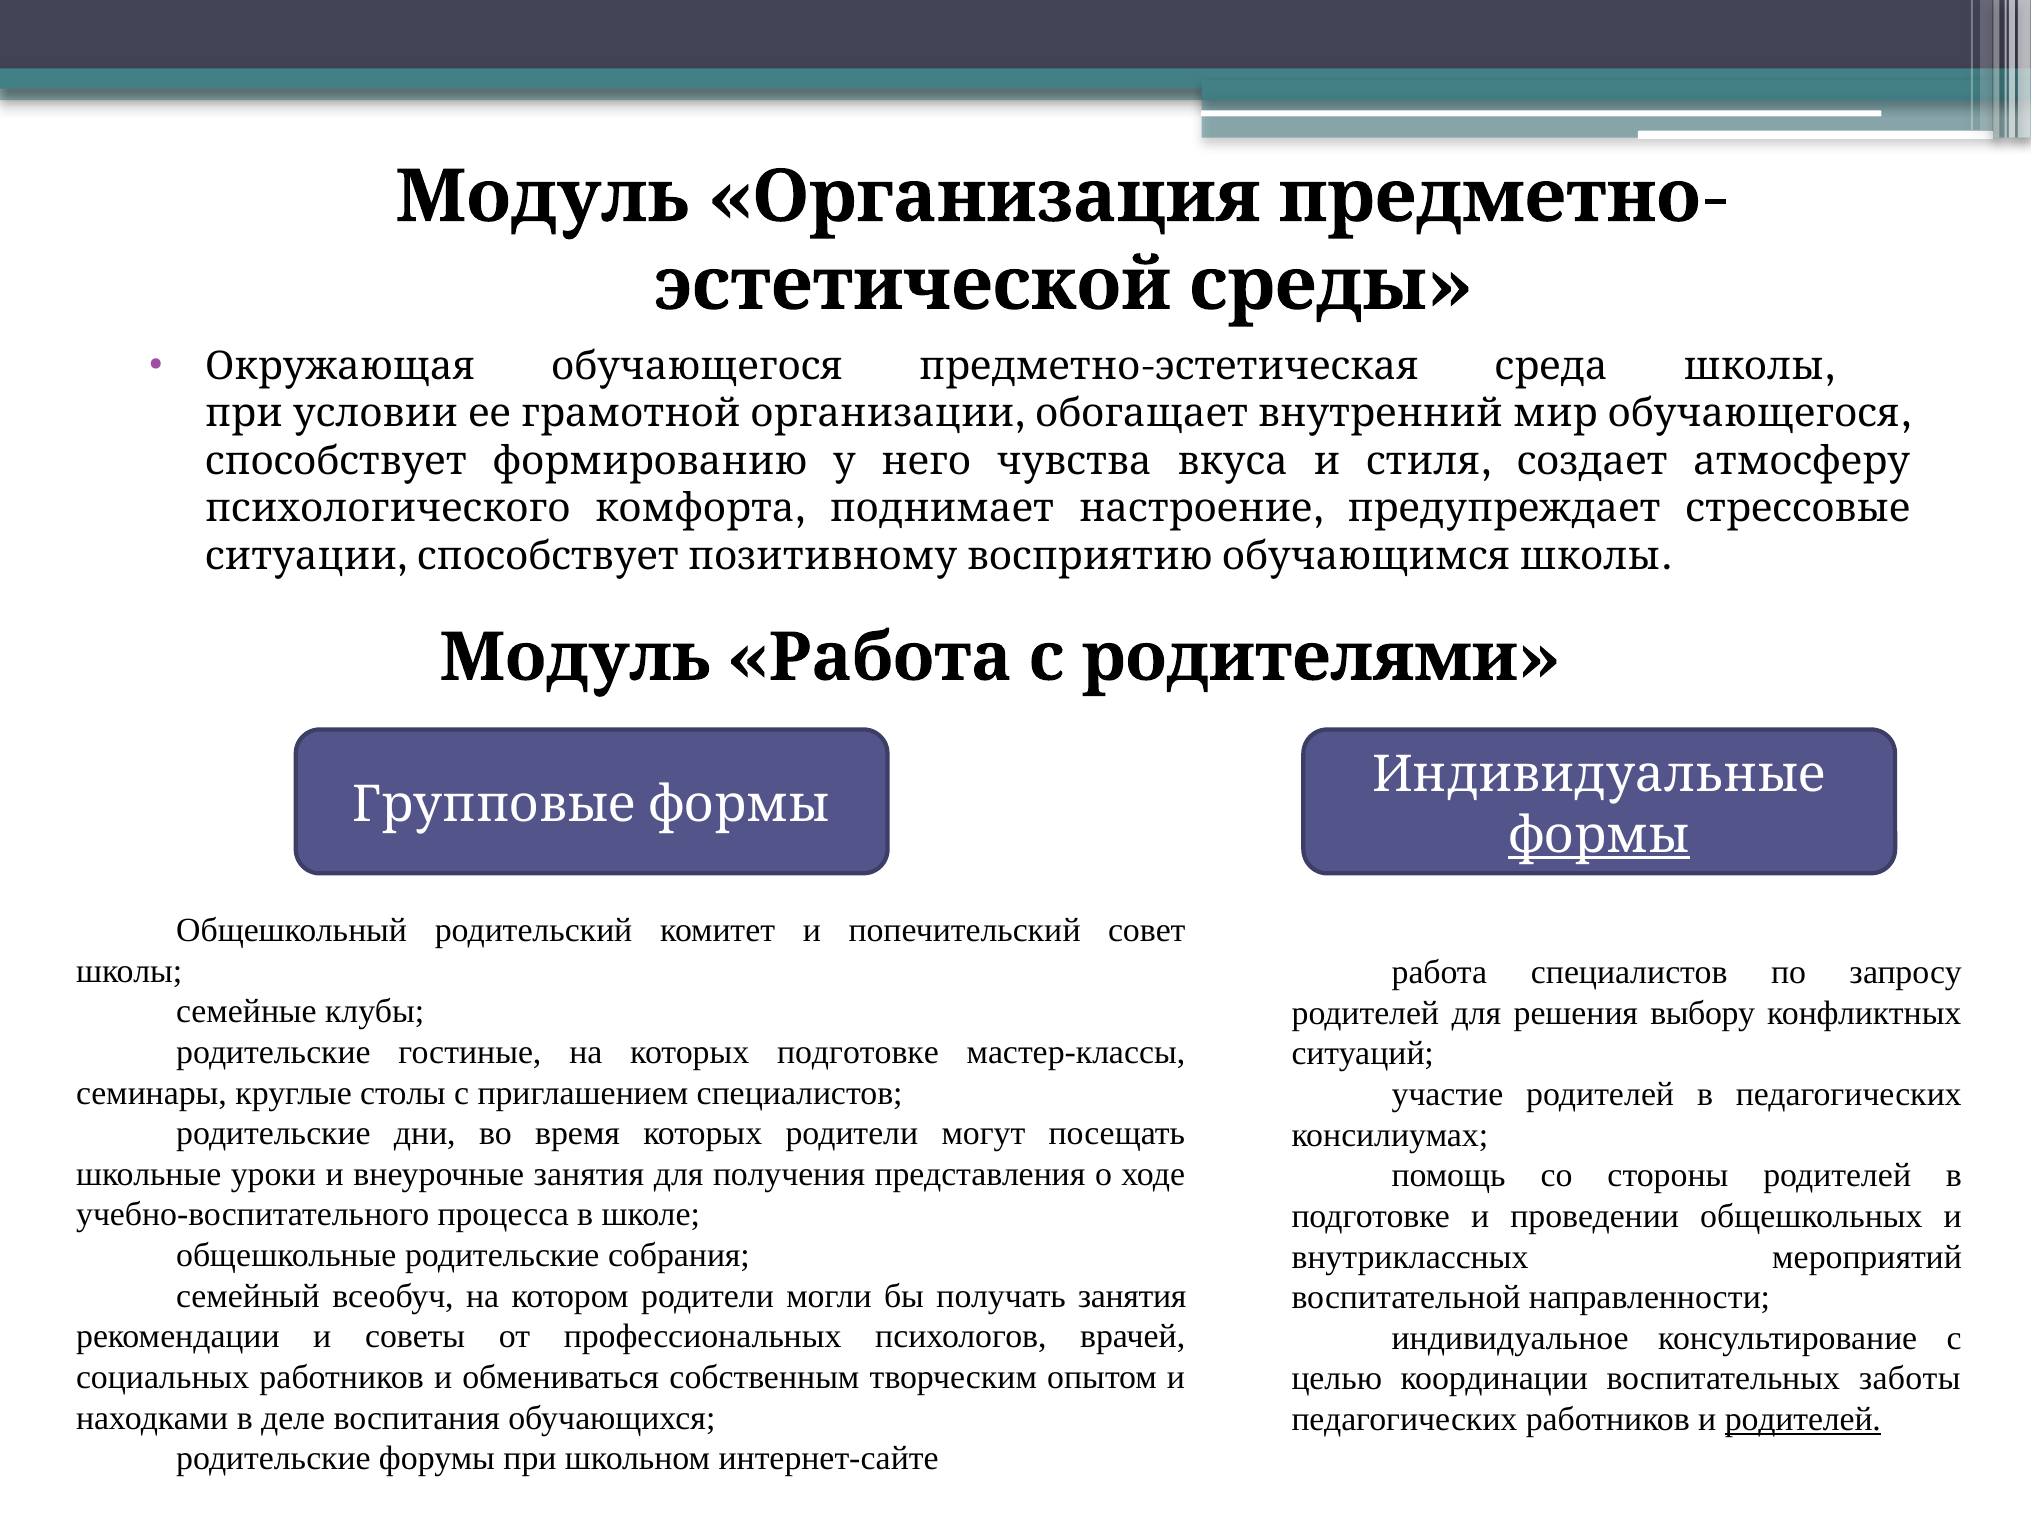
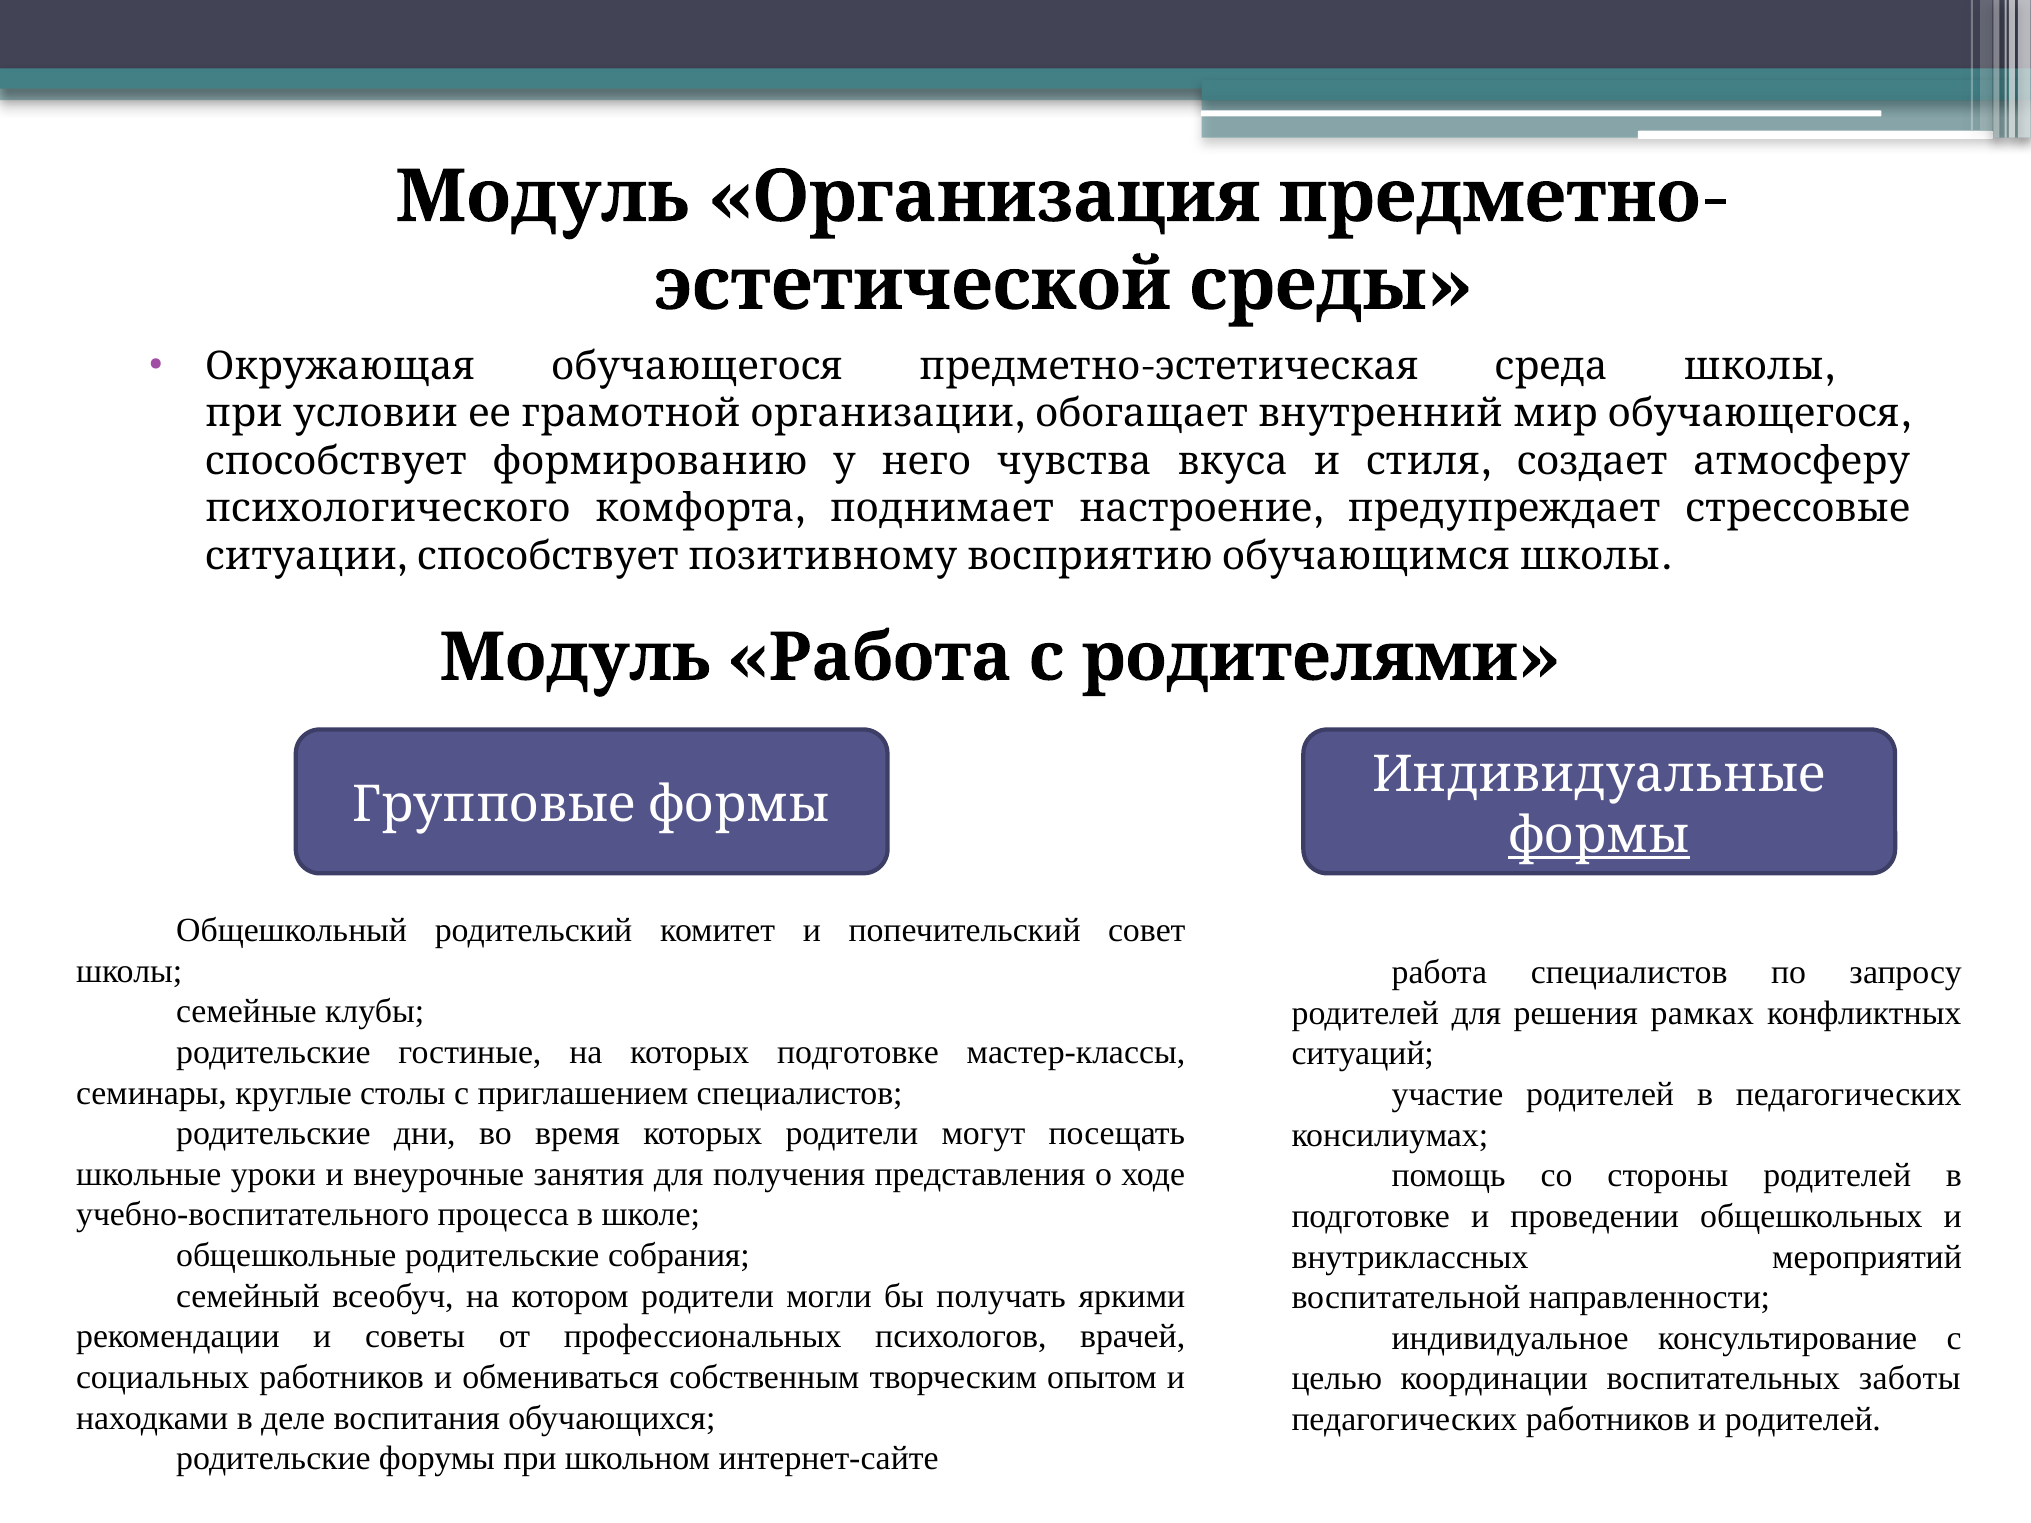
выбору: выбору -> рамках
получать занятия: занятия -> яркими
родителей at (1803, 1420) underline: present -> none
